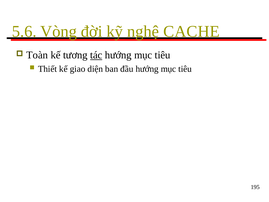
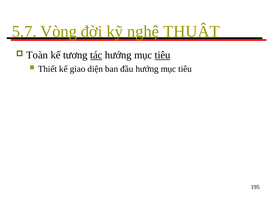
5.6: 5.6 -> 5.7
CACHE: CACHE -> THUÂT
tiêu at (163, 55) underline: none -> present
